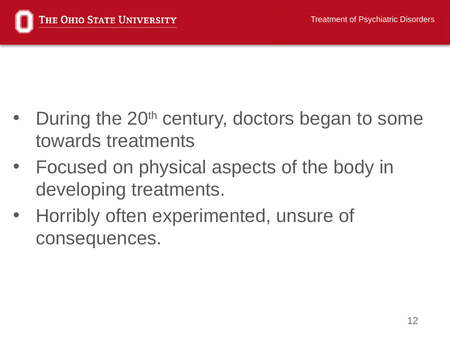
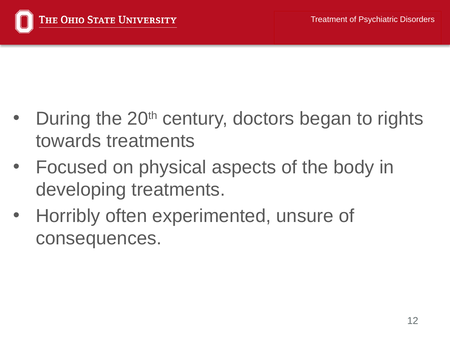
some: some -> rights
